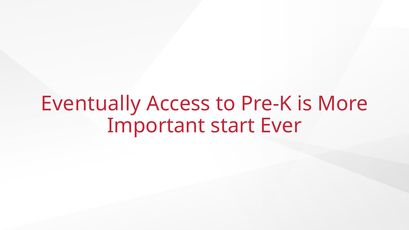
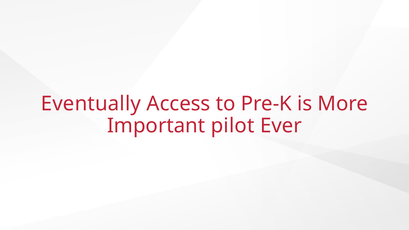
start: start -> pilot
